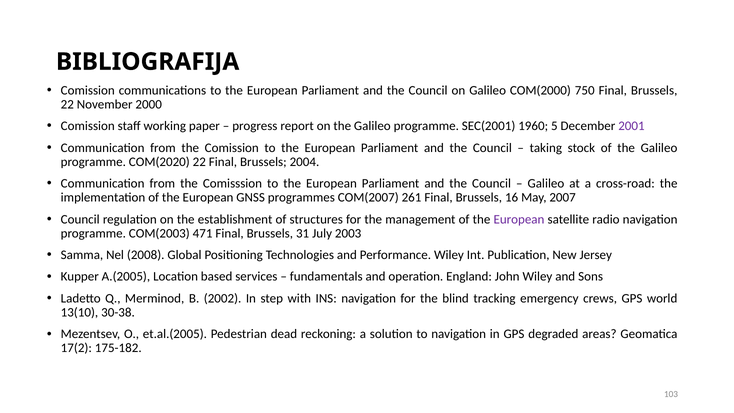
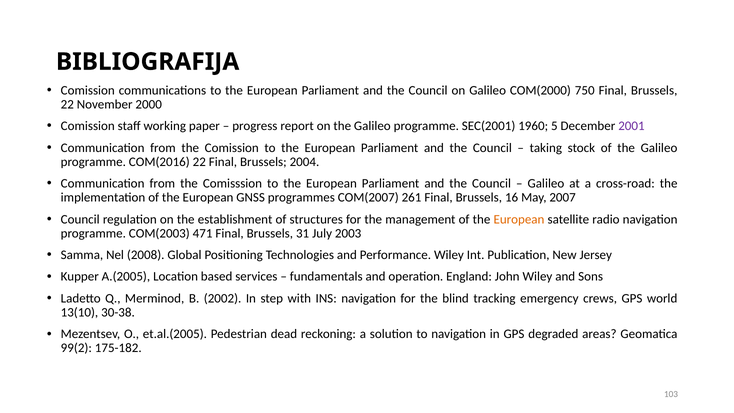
COM(2020: COM(2020 -> COM(2016
European at (519, 219) colour: purple -> orange
17(2: 17(2 -> 99(2
